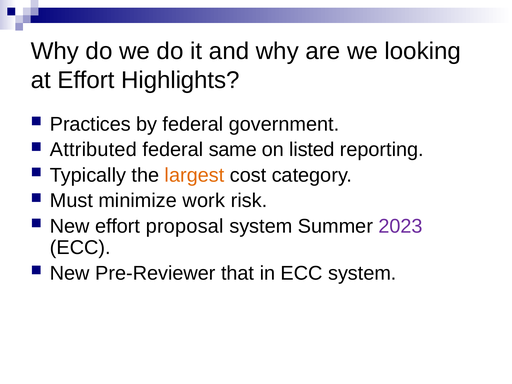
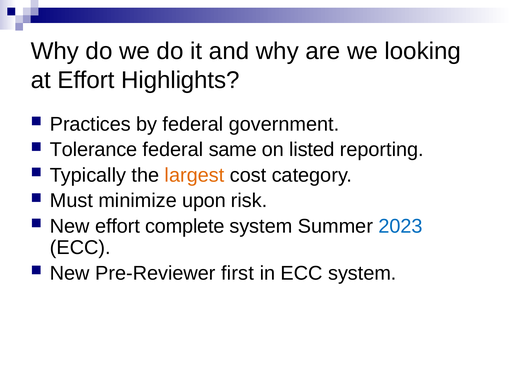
Attributed: Attributed -> Tolerance
work: work -> upon
proposal: proposal -> complete
2023 colour: purple -> blue
that: that -> first
